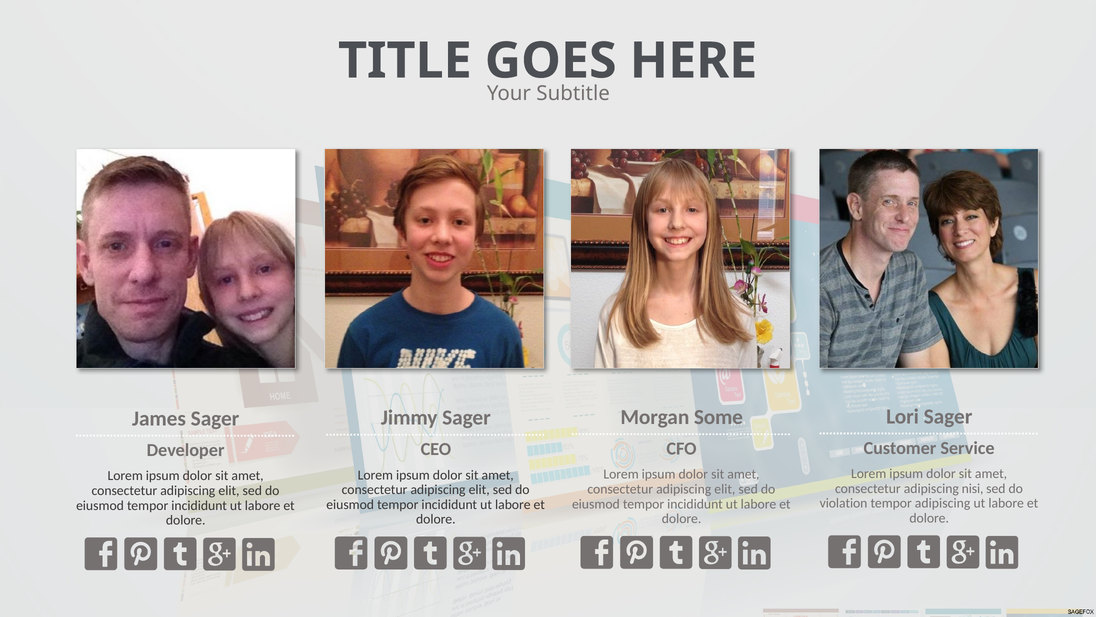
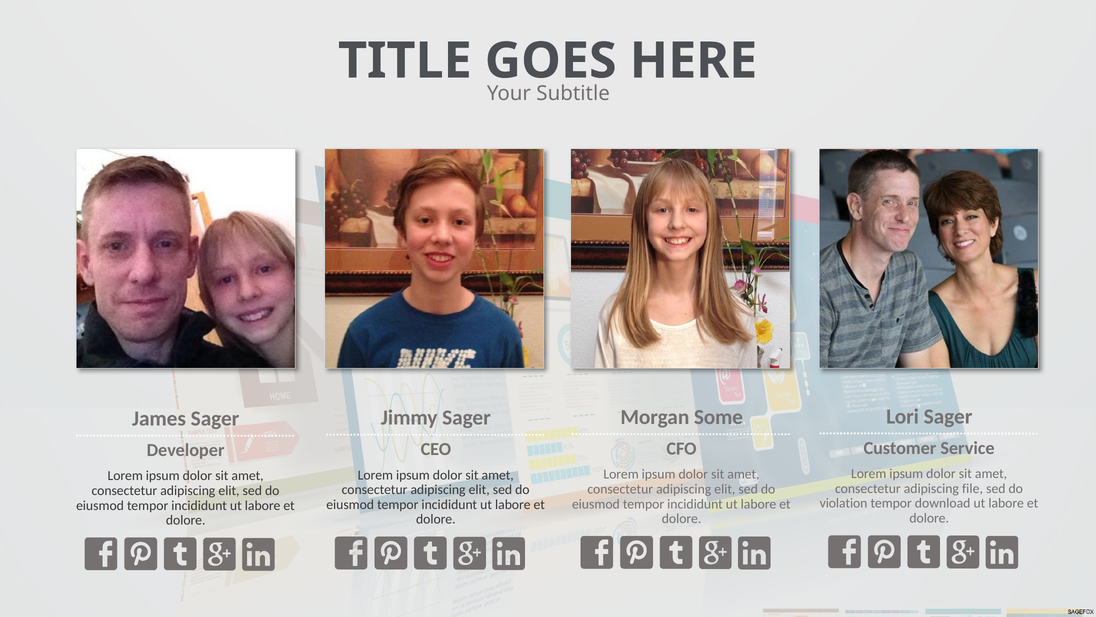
nisi: nisi -> file
tempor adipiscing: adipiscing -> download
